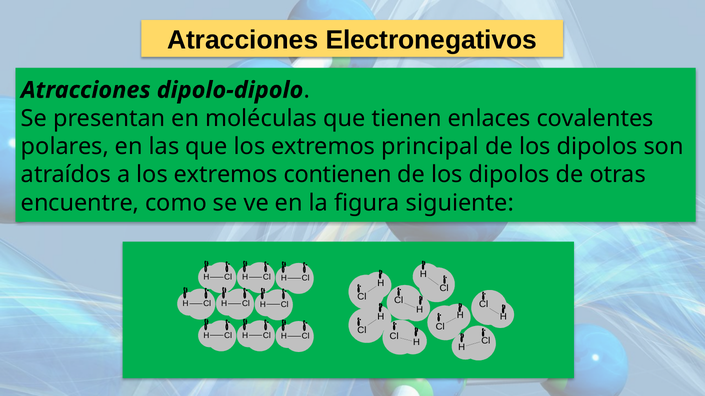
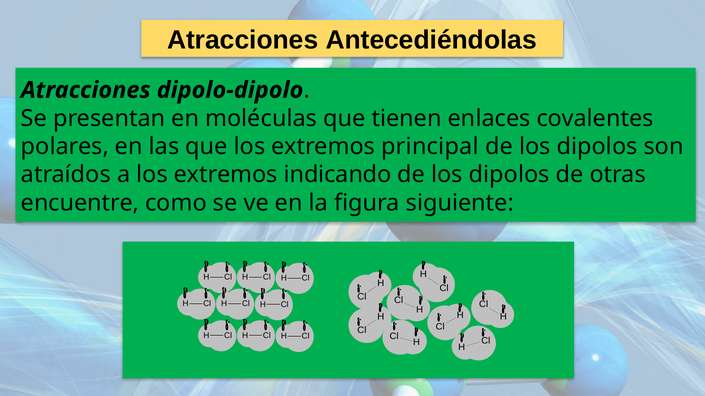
Electronegativos: Electronegativos -> Antecediéndolas
contienen: contienen -> indicando
